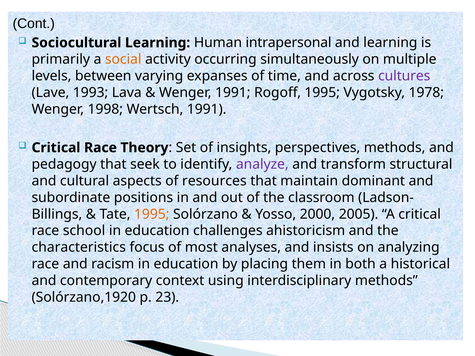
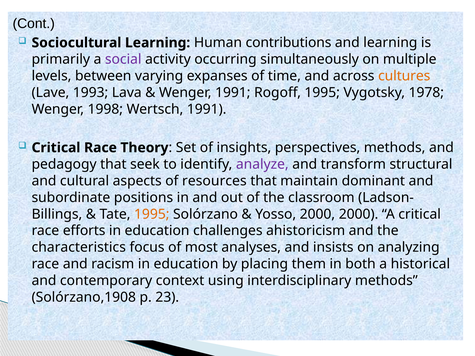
intrapersonal: intrapersonal -> contributions
social colour: orange -> purple
cultures colour: purple -> orange
2000 2005: 2005 -> 2000
school: school -> efforts
Solórzano,1920: Solórzano,1920 -> Solórzano,1908
